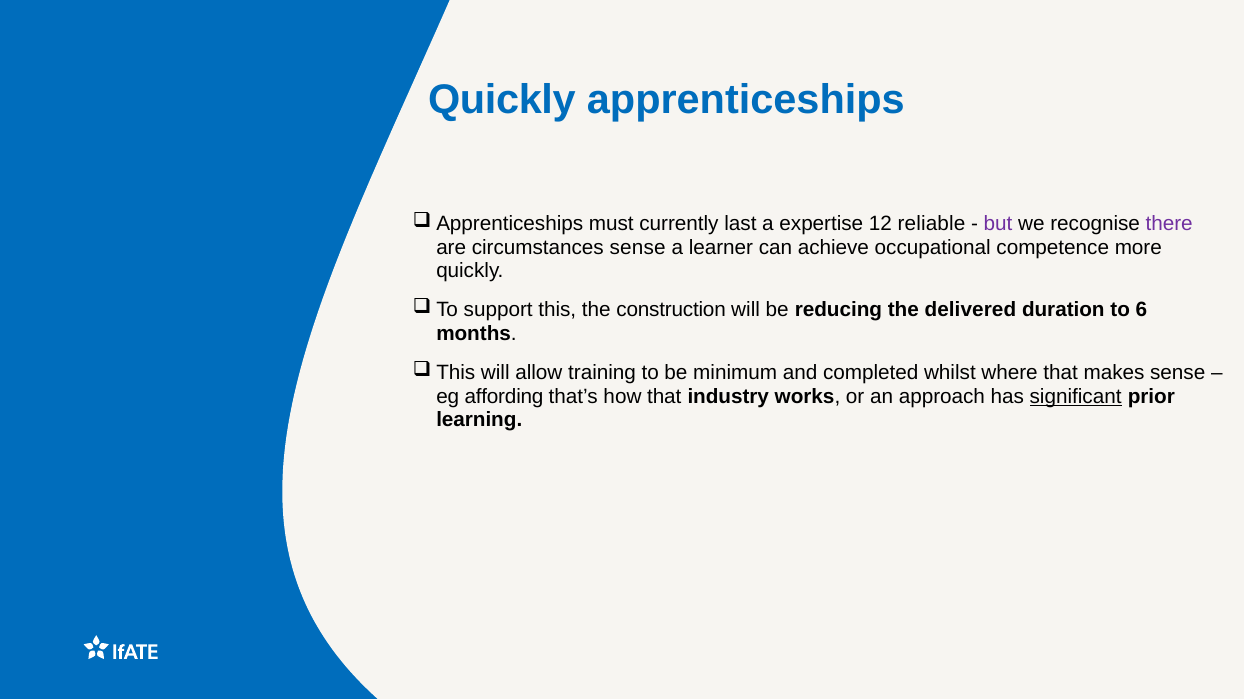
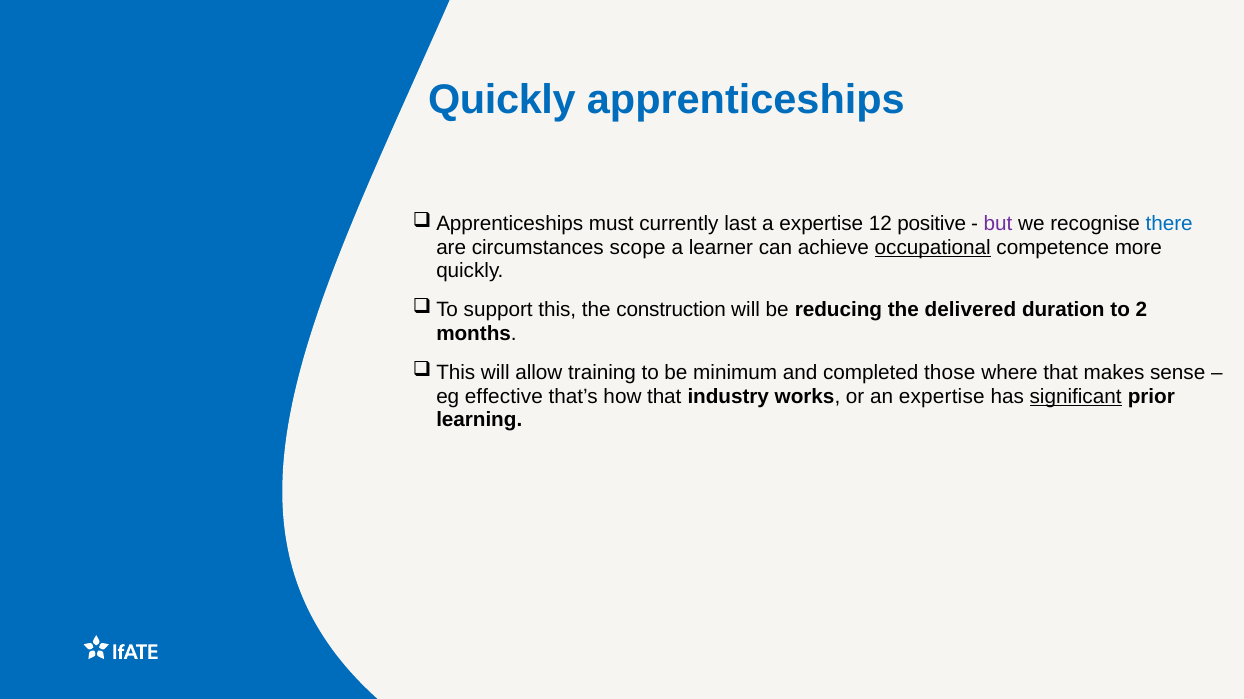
reliable: reliable -> positive
there colour: purple -> blue
circumstances sense: sense -> scope
occupational underline: none -> present
6: 6 -> 2
whilst: whilst -> those
affording: affording -> effective
an approach: approach -> expertise
